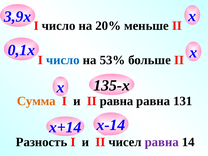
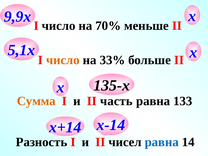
3,9х: 3,9х -> 9,9х
20%: 20% -> 70%
0,1х: 0,1х -> 5,1х
число at (63, 60) colour: blue -> orange
53%: 53% -> 33%
II равна: равна -> часть
131: 131 -> 133
равна at (162, 142) colour: purple -> blue
